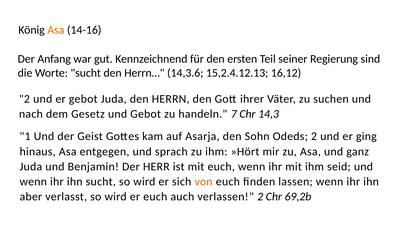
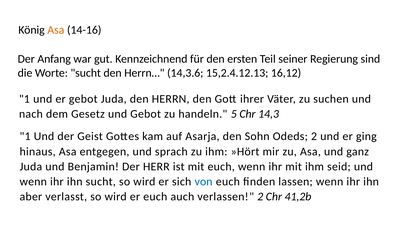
2 at (24, 99): 2 -> 1
7: 7 -> 5
von colour: orange -> blue
69,2b: 69,2b -> 41,2b
